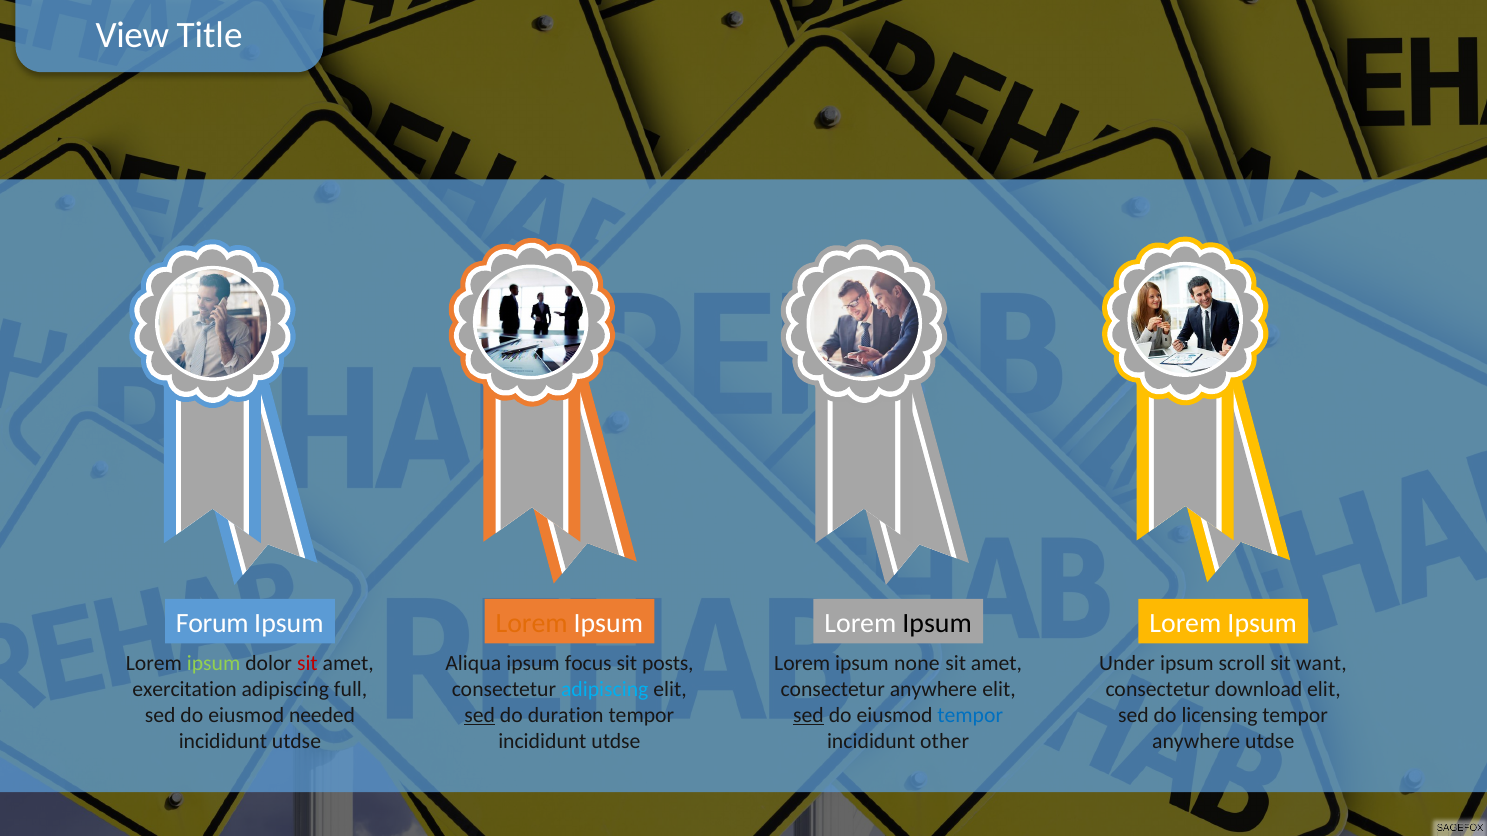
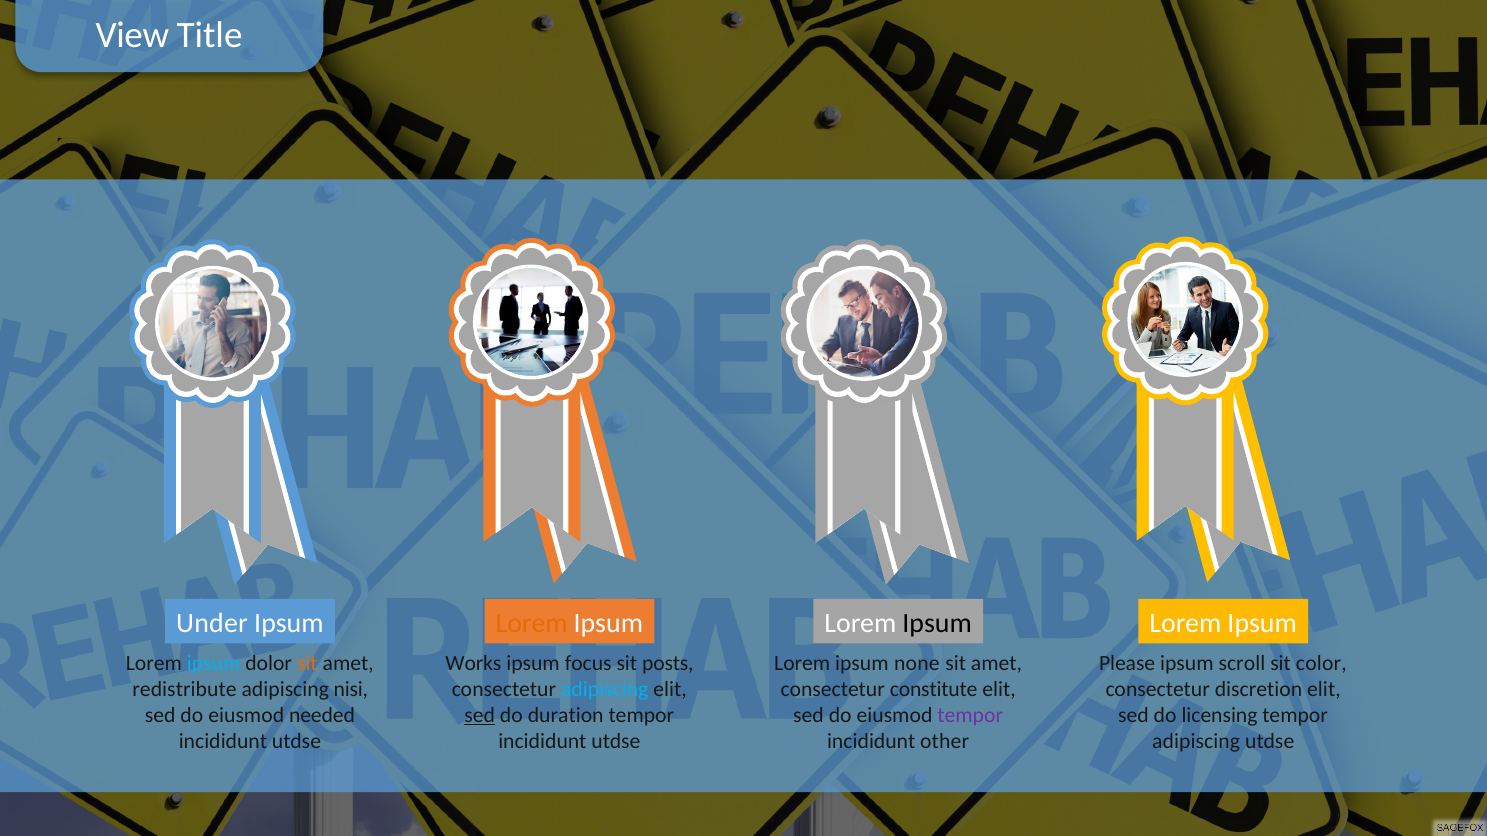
Forum: Forum -> Under
ipsum at (214, 664) colour: light green -> light blue
sit at (307, 664) colour: red -> orange
Aliqua: Aliqua -> Works
Under: Under -> Please
want: want -> color
exercitation: exercitation -> redistribute
full: full -> nisi
consectetur anywhere: anywhere -> constitute
download: download -> discretion
sed at (809, 716) underline: present -> none
tempor at (970, 716) colour: blue -> purple
anywhere at (1196, 742): anywhere -> adipiscing
